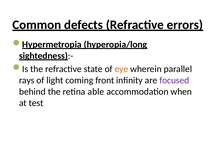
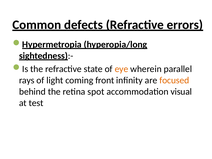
focused colour: purple -> orange
able: able -> spot
when: when -> visual
